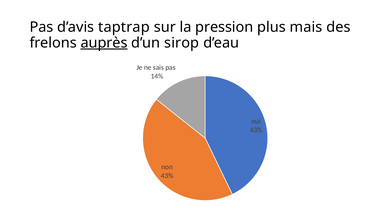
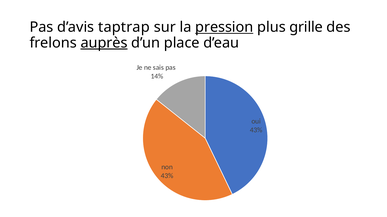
pression underline: none -> present
mais: mais -> grille
sirop: sirop -> place
